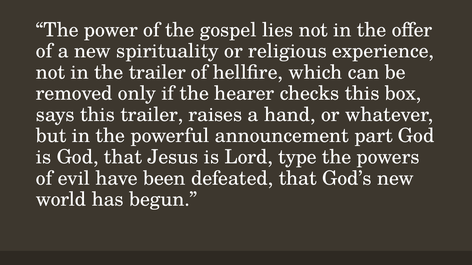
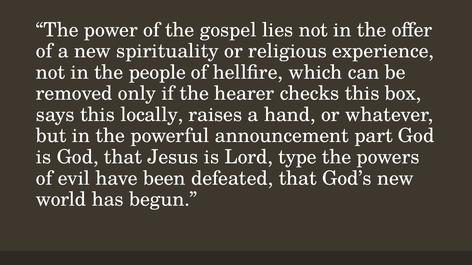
the trailer: trailer -> people
this trailer: trailer -> locally
